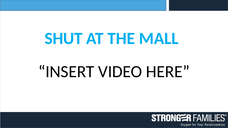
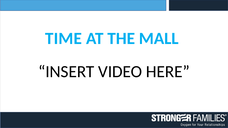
SHUT: SHUT -> TIME
